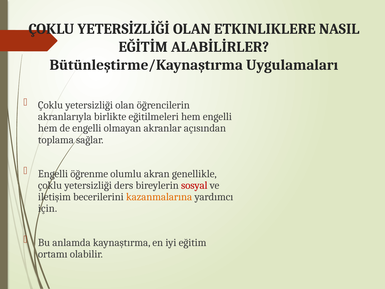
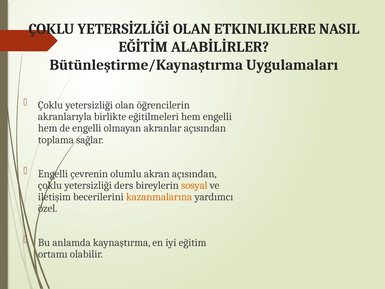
öğrenme: öğrenme -> çevrenin
akran genellikle: genellikle -> açısından
sosyal colour: red -> orange
için: için -> özel
